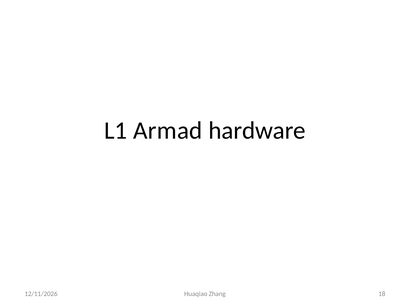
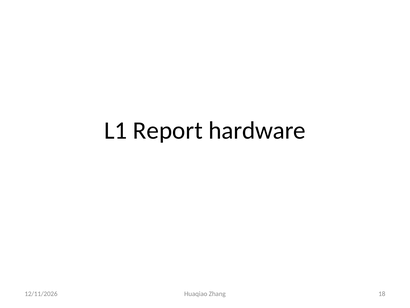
Armad: Armad -> Report
